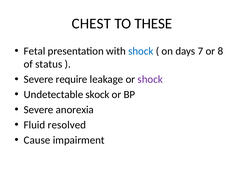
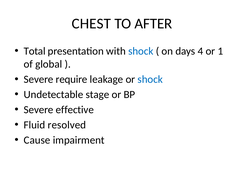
THESE: THESE -> AFTER
Fetal: Fetal -> Total
7: 7 -> 4
8: 8 -> 1
status: status -> global
shock at (150, 79) colour: purple -> blue
skock: skock -> stage
anorexia: anorexia -> effective
